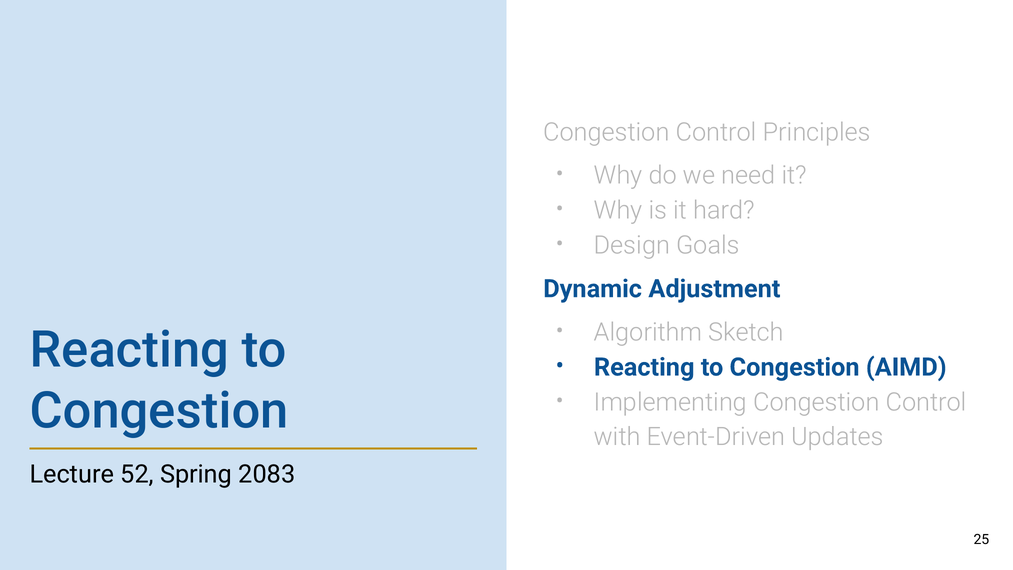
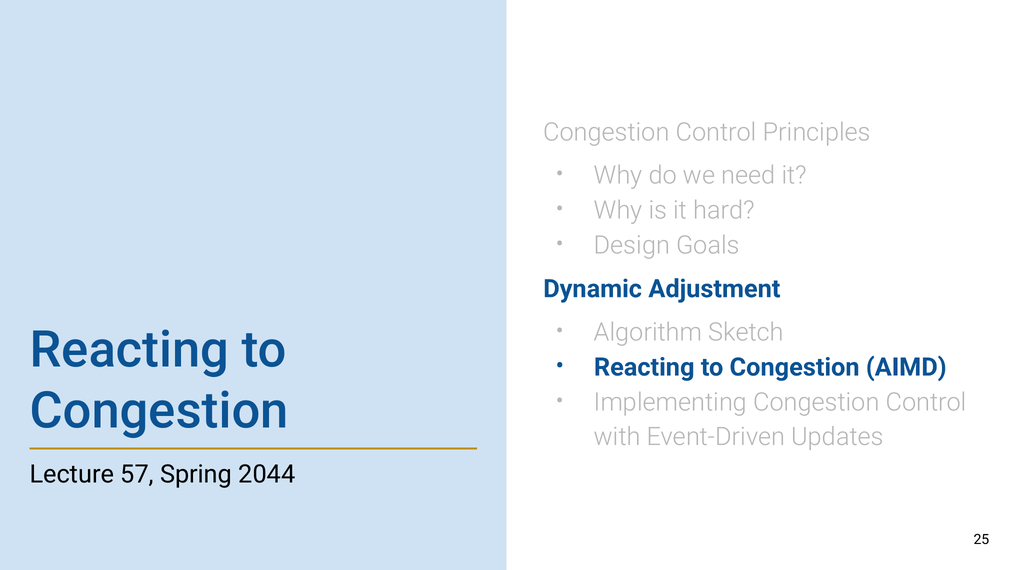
52: 52 -> 57
2083: 2083 -> 2044
